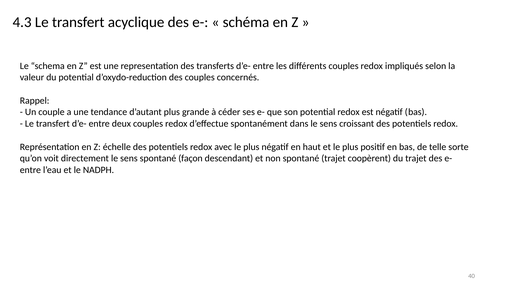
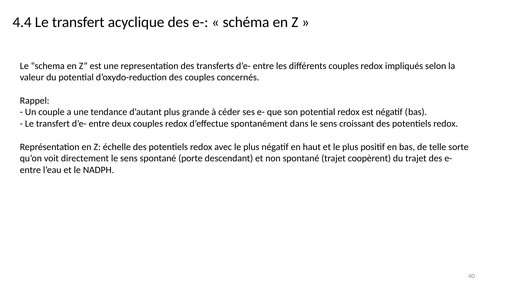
4.3: 4.3 -> 4.4
façon: façon -> porte
